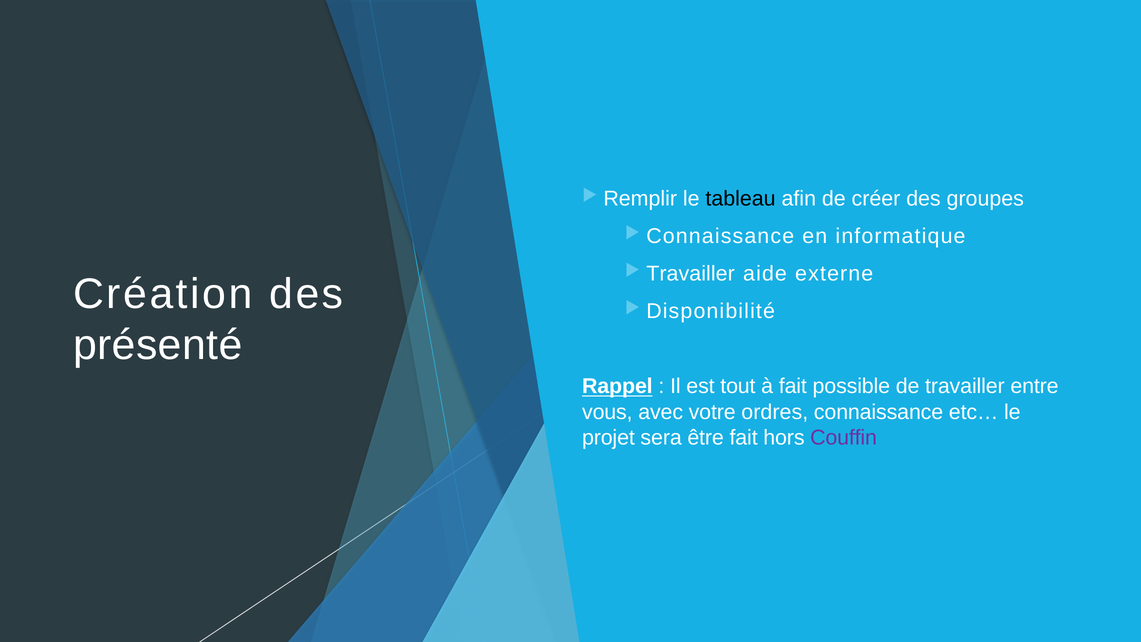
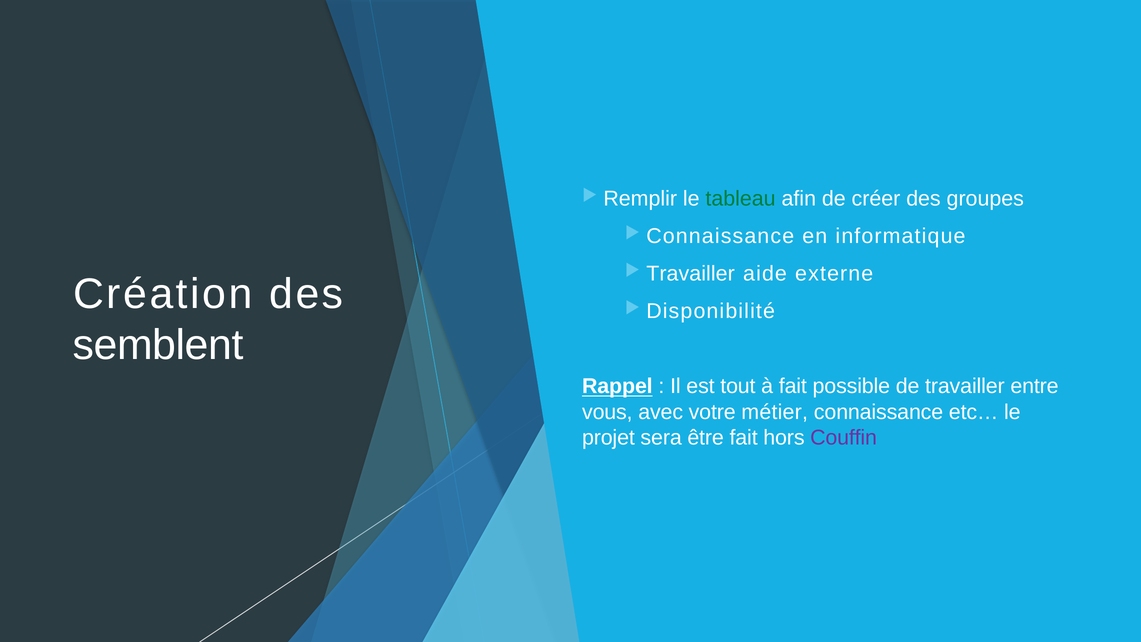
tableau colour: black -> green
présenté: présenté -> semblent
ordres: ordres -> métier
